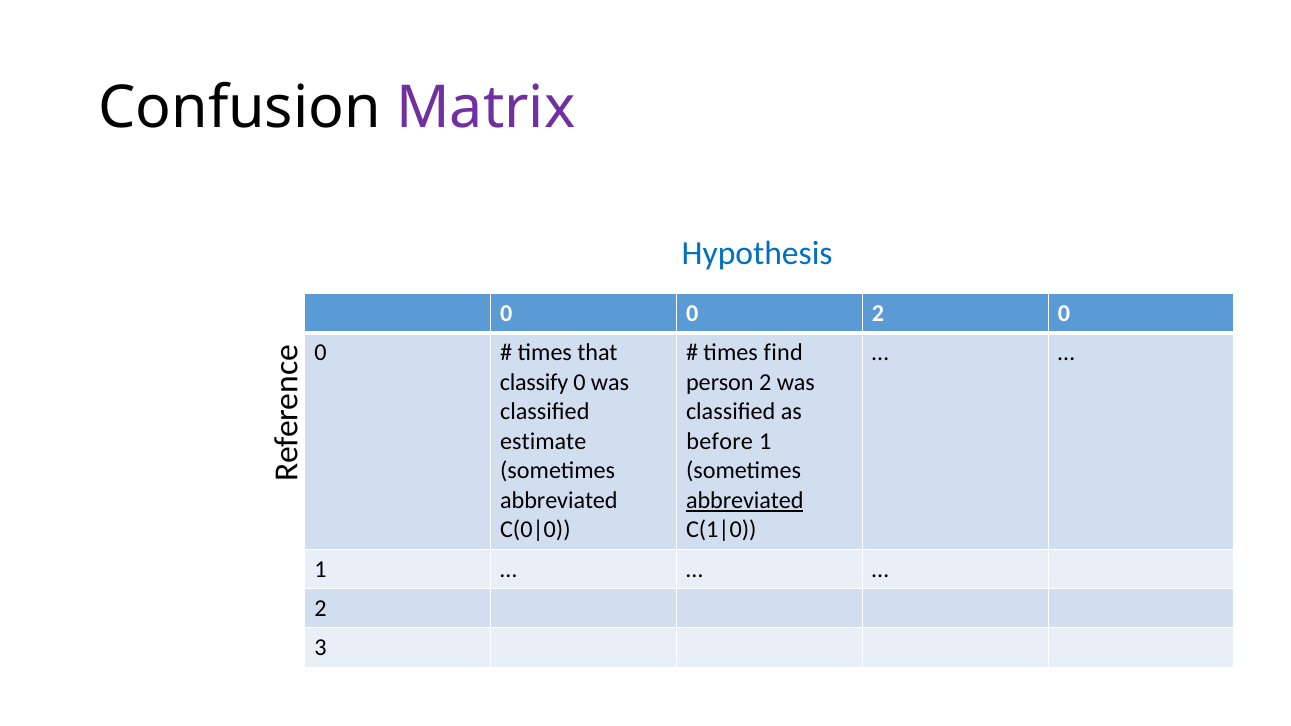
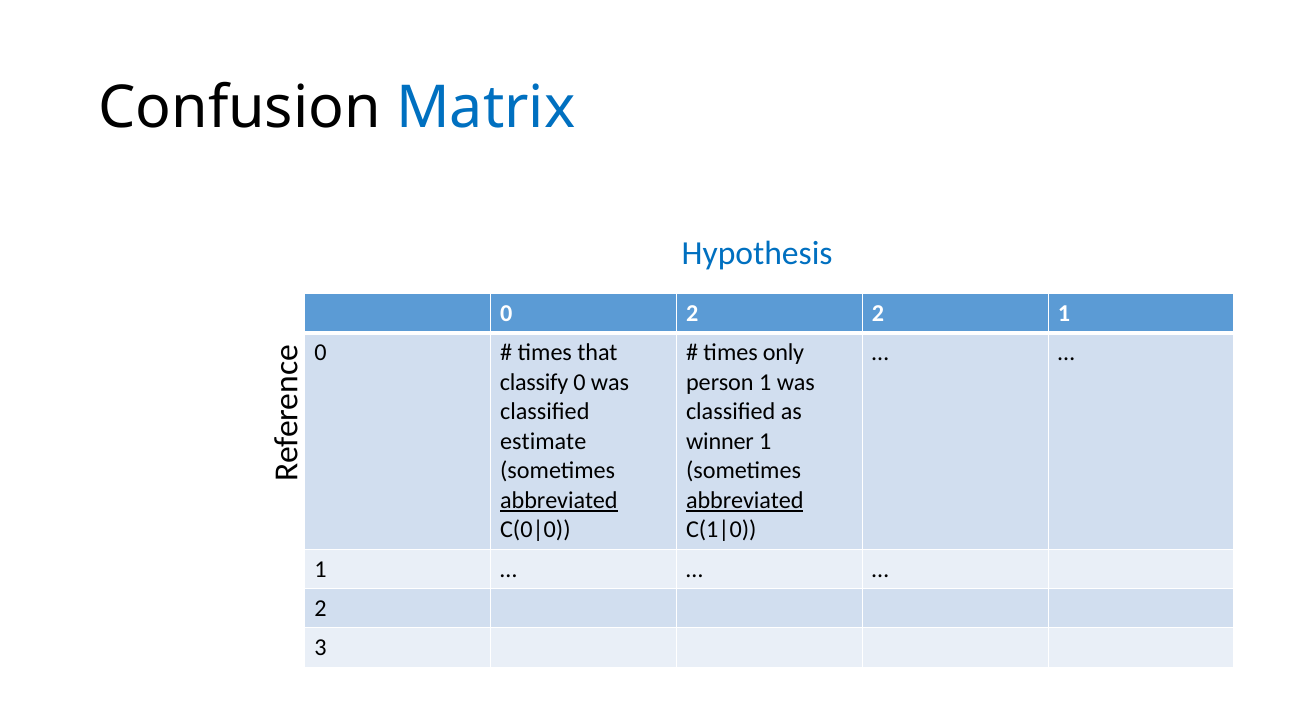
Matrix colour: purple -> blue
0 at (692, 314): 0 -> 2
2 0: 0 -> 1
find: find -> only
person 2: 2 -> 1
before: before -> winner
abbreviated at (559, 501) underline: none -> present
